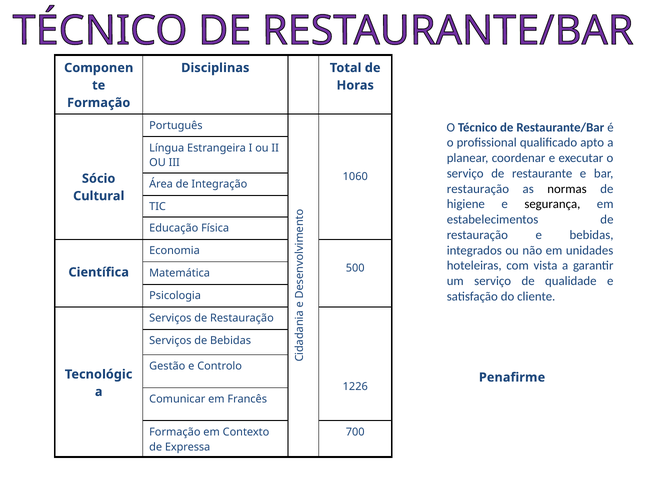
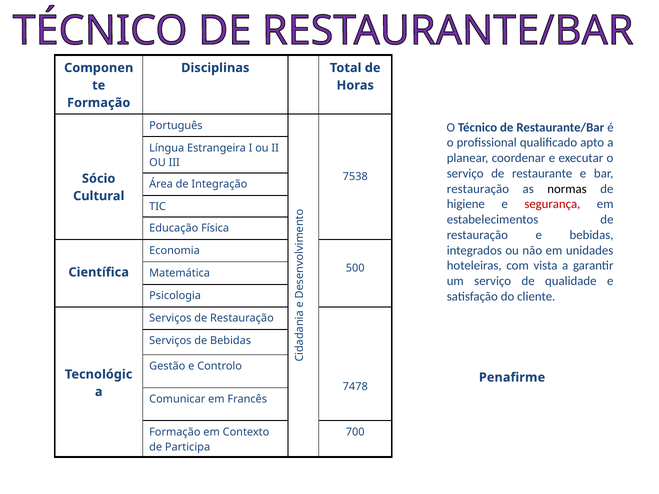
1060: 1060 -> 7538
segurança colour: black -> red
1226: 1226 -> 7478
Expressa: Expressa -> Participa
